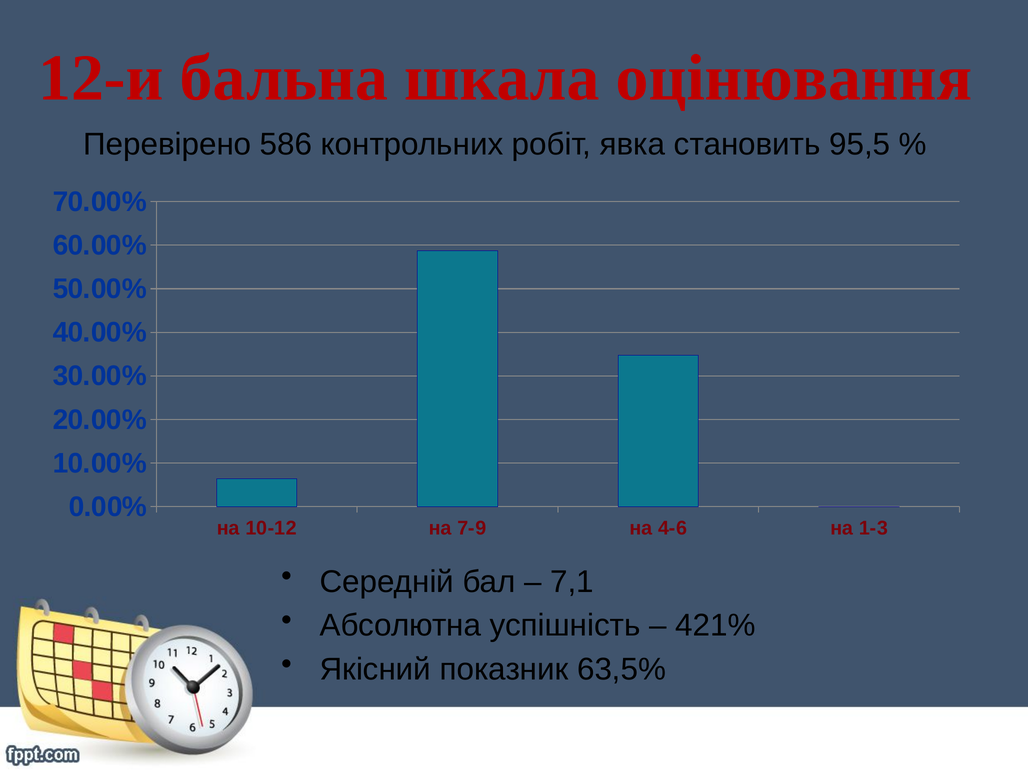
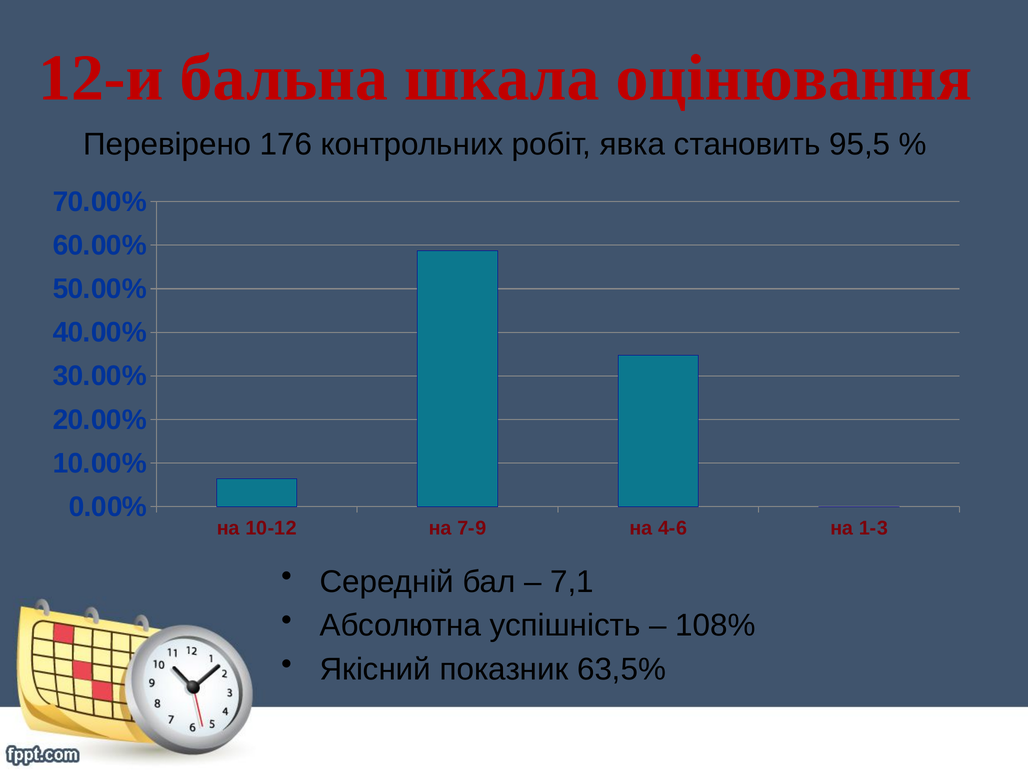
586: 586 -> 176
421%: 421% -> 108%
